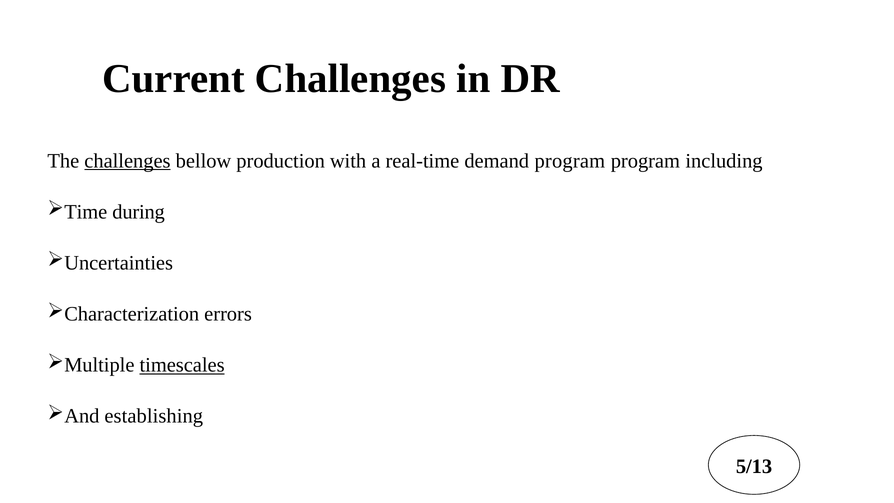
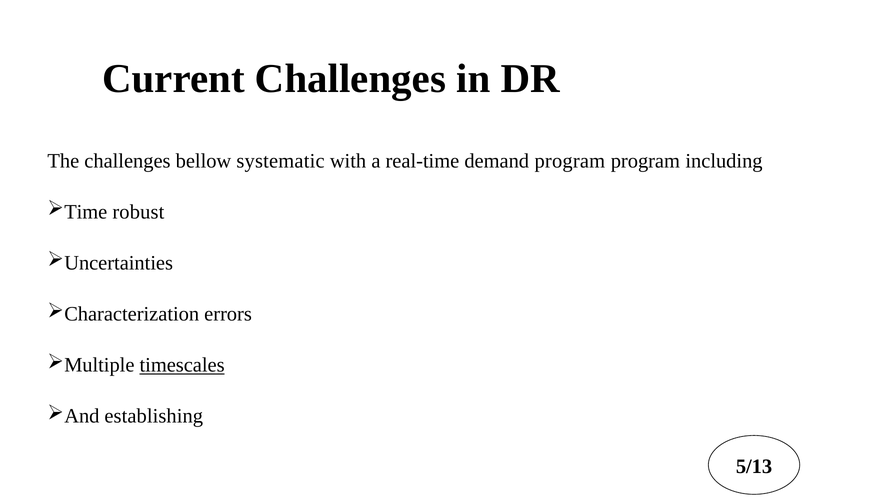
challenges at (127, 161) underline: present -> none
production: production -> systematic
during: during -> robust
